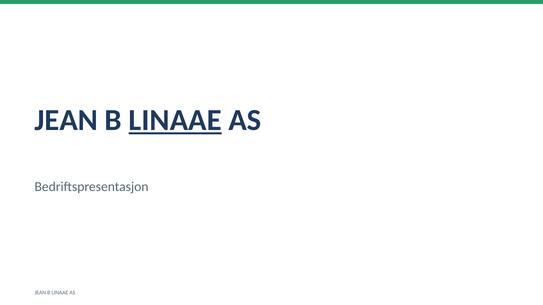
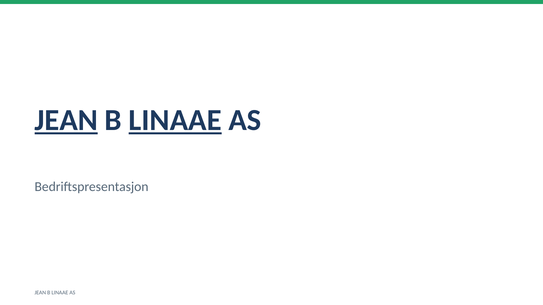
JEAN at (66, 120) underline: none -> present
